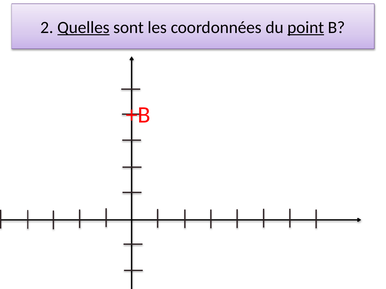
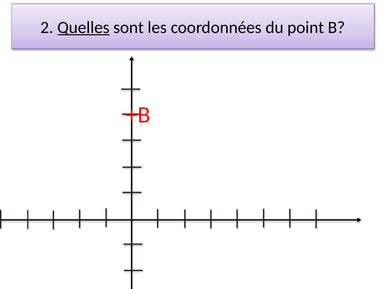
point underline: present -> none
